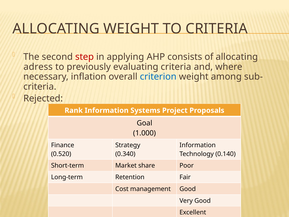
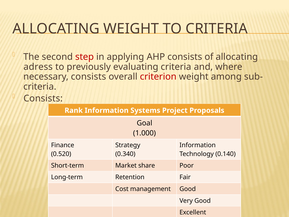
necessary inflation: inflation -> consists
criterion colour: blue -> red
Rejected at (43, 98): Rejected -> Consists
